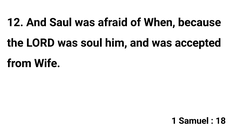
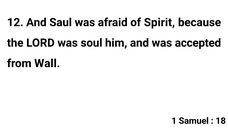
When: When -> Spirit
Wife: Wife -> Wall
